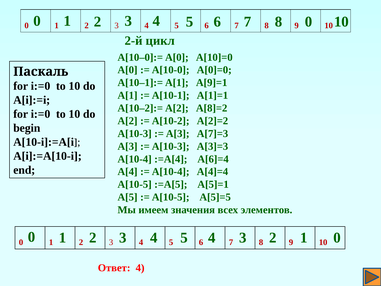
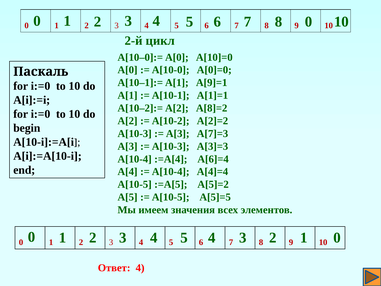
A[5]=1: A[5]=1 -> A[5]=2
